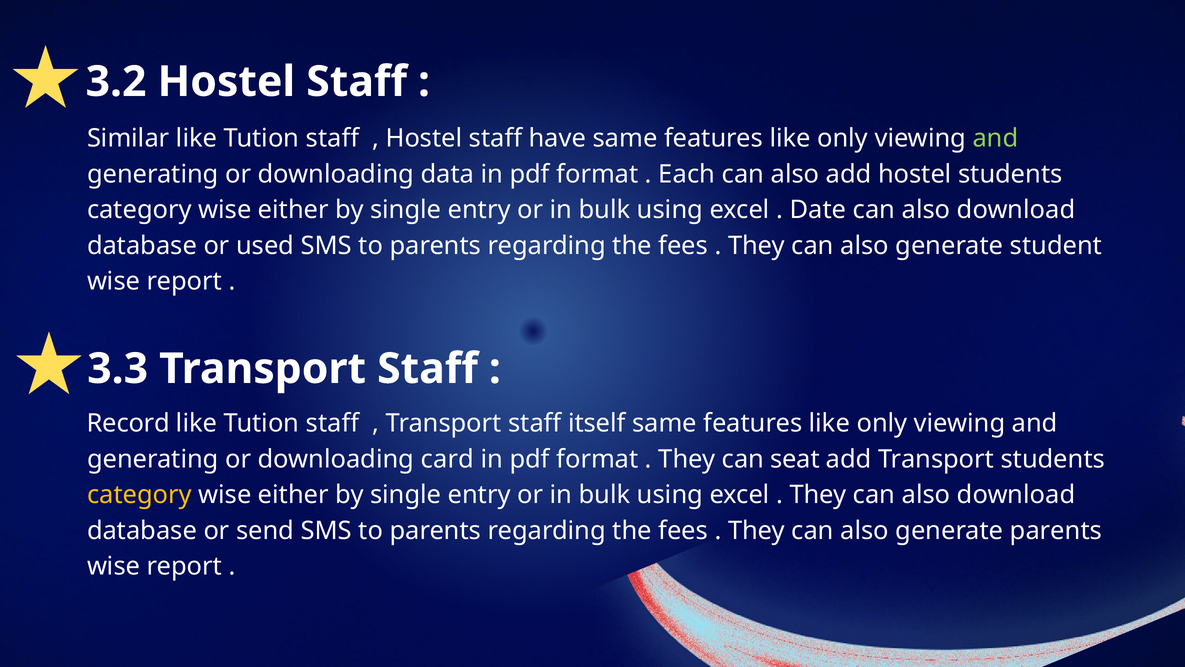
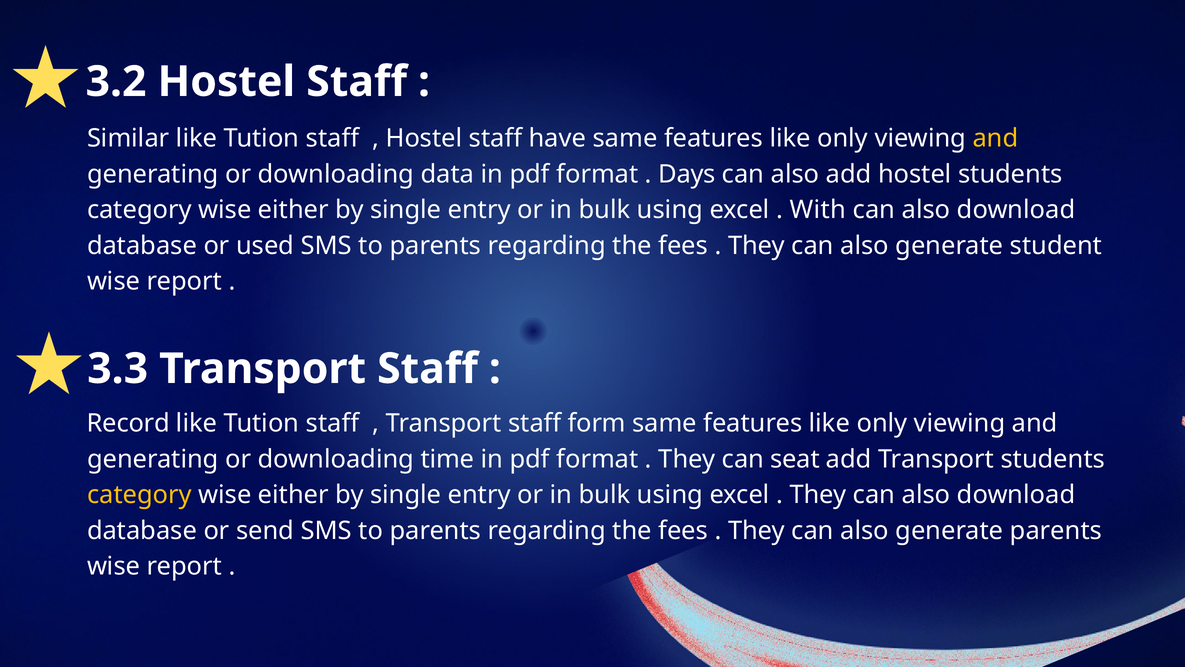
and at (996, 138) colour: light green -> yellow
Each: Each -> Days
Date: Date -> With
itself: itself -> form
card: card -> time
